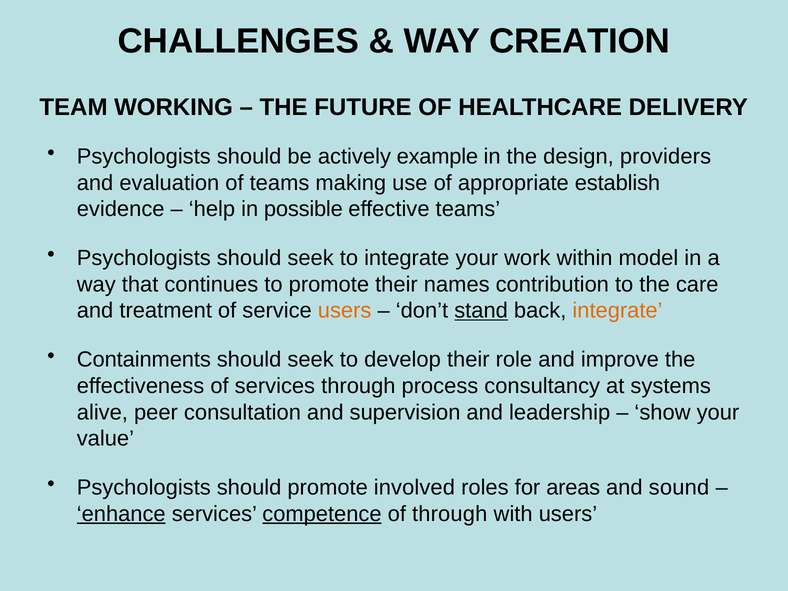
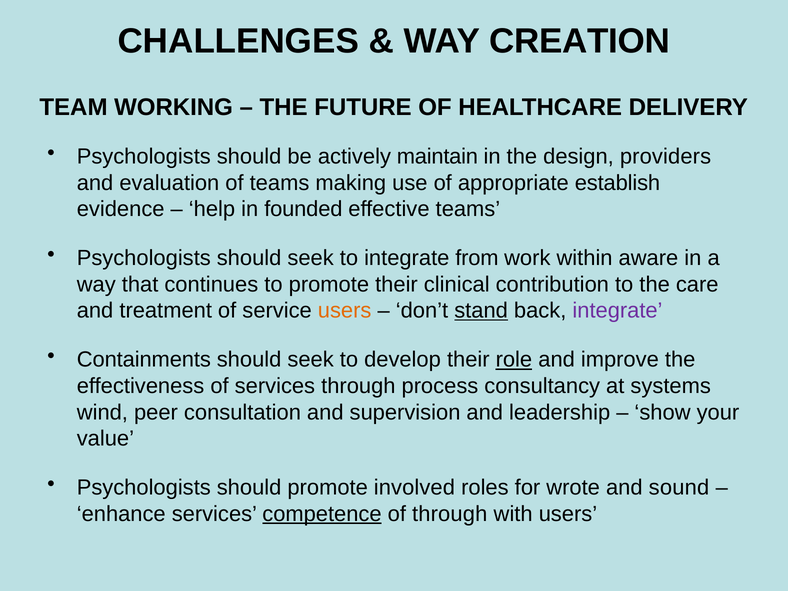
example: example -> maintain
possible: possible -> founded
integrate your: your -> from
model: model -> aware
names: names -> clinical
integrate at (617, 311) colour: orange -> purple
role underline: none -> present
alive: alive -> wind
areas: areas -> wrote
enhance underline: present -> none
